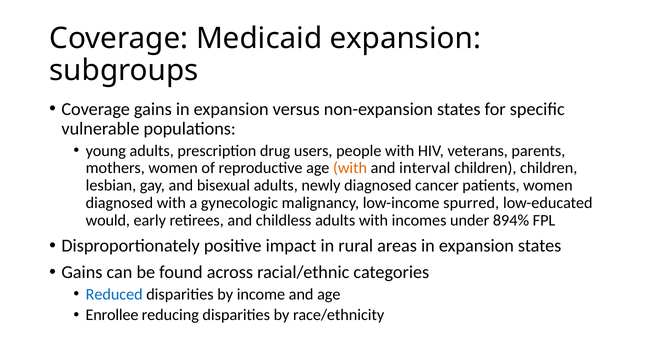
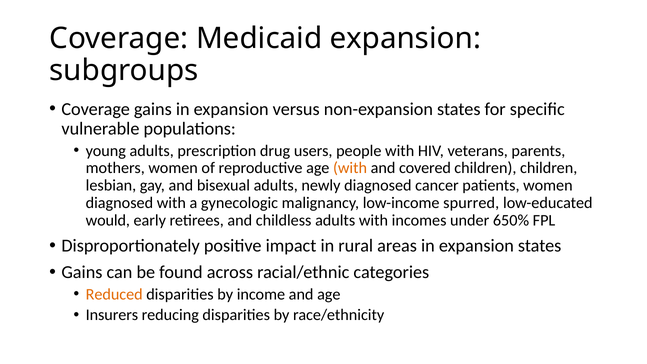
interval: interval -> covered
894%: 894% -> 650%
Reduced colour: blue -> orange
Enrollee: Enrollee -> Insurers
